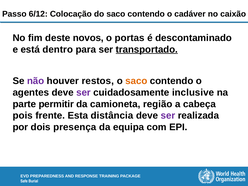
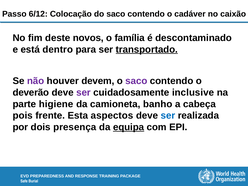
portas: portas -> família
restos: restos -> devem
saco at (136, 81) colour: orange -> purple
agentes: agentes -> deverão
permitir: permitir -> higiene
região: região -> banho
distância: distância -> aspectos
ser at (168, 116) colour: purple -> blue
equipa underline: none -> present
